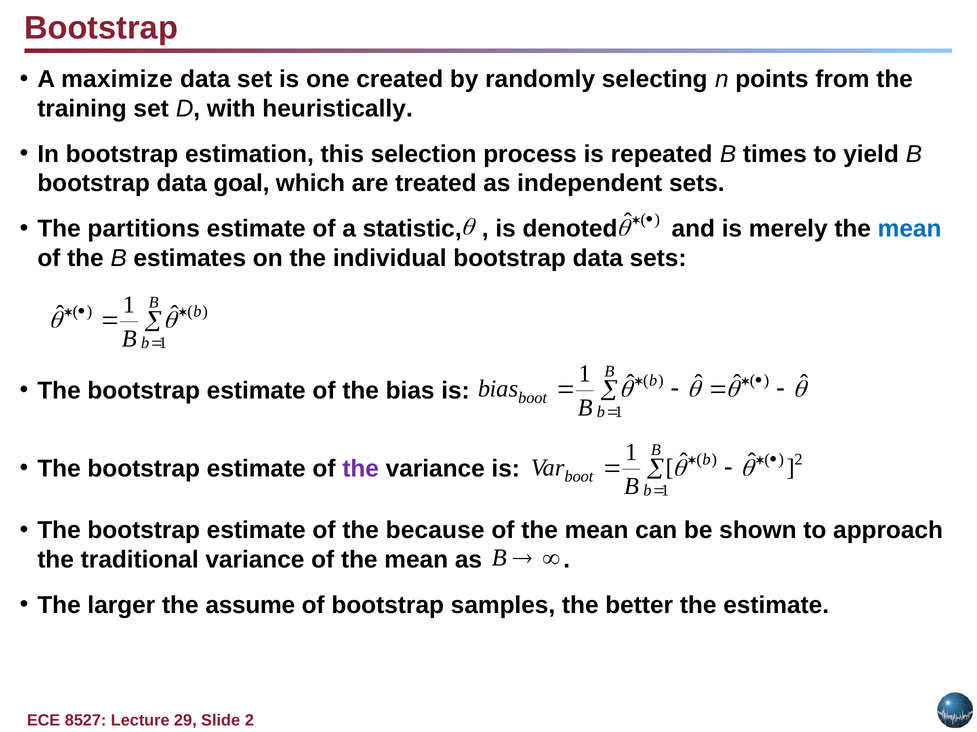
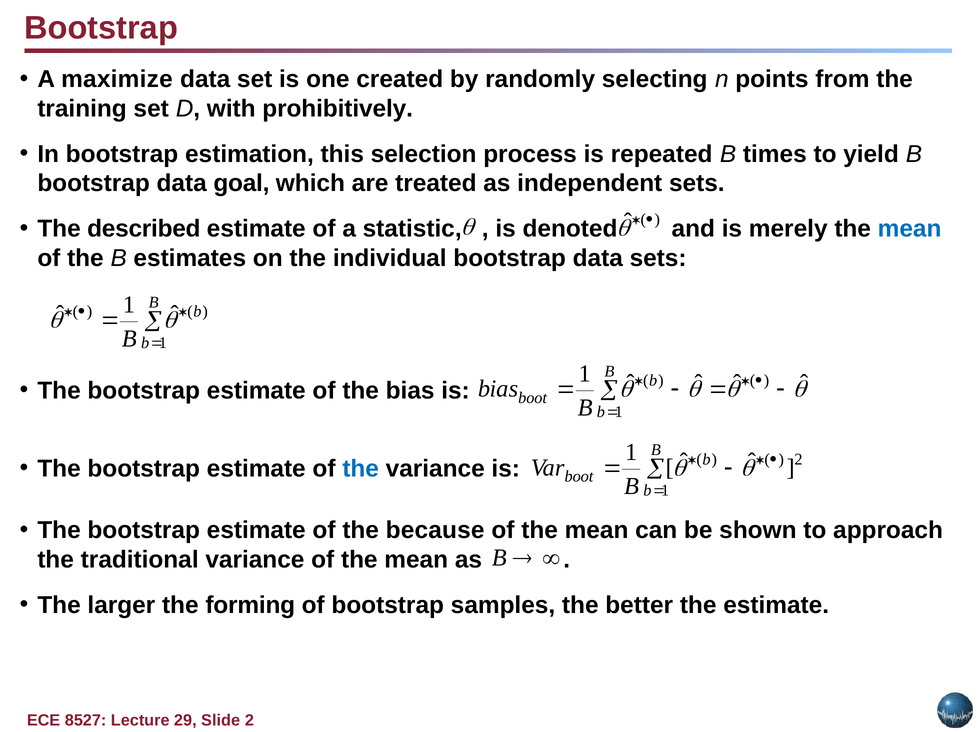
heuristically: heuristically -> prohibitively
partitions: partitions -> described
the at (361, 469) colour: purple -> blue
assume: assume -> forming
